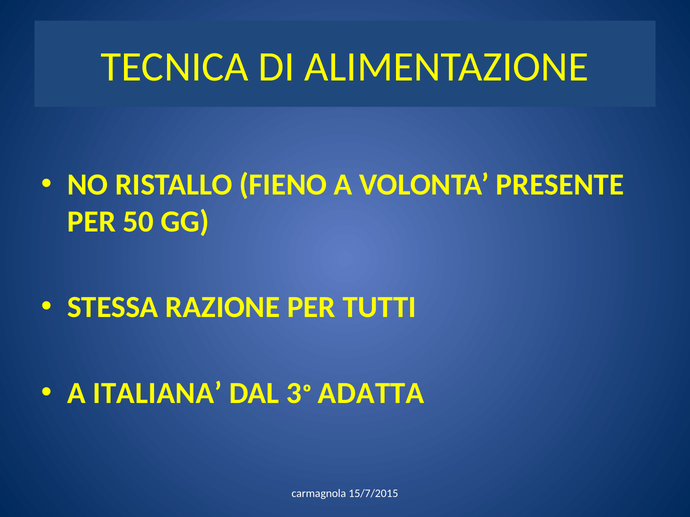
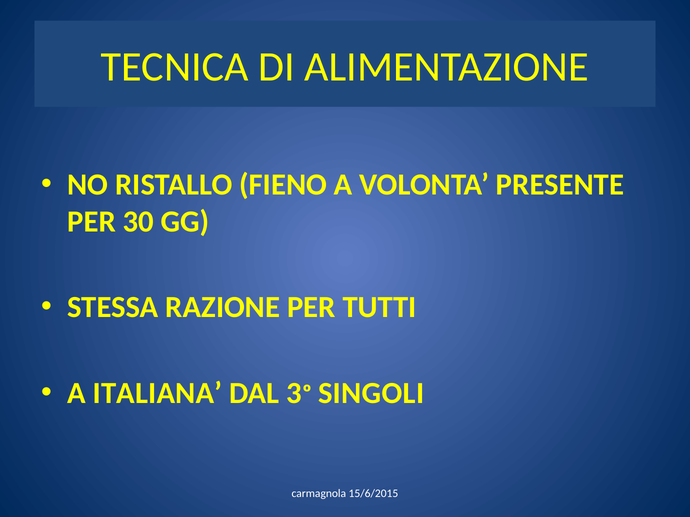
50: 50 -> 30
ADATTA: ADATTA -> SINGOLI
15/7/2015: 15/7/2015 -> 15/6/2015
